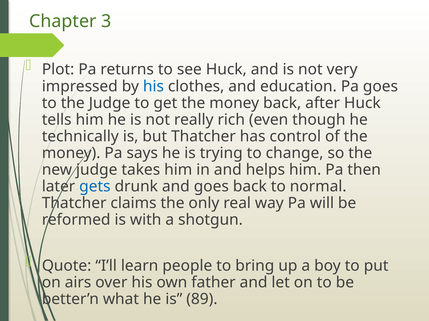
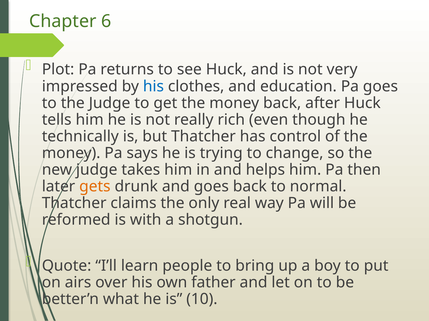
3: 3 -> 6
gets colour: blue -> orange
89: 89 -> 10
